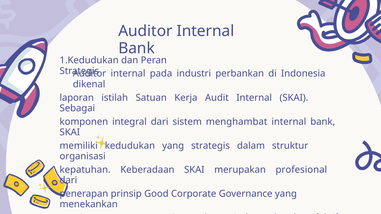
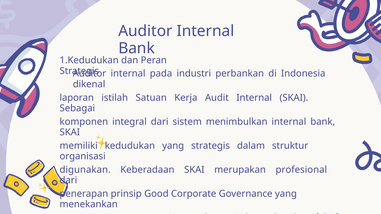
menghambat: menghambat -> menimbulkan
kepatuhan: kepatuhan -> digunakan
